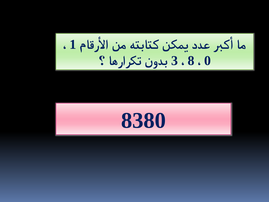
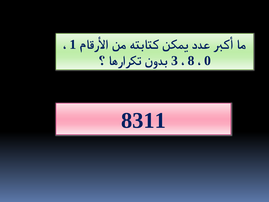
8380: 8380 -> 8311
